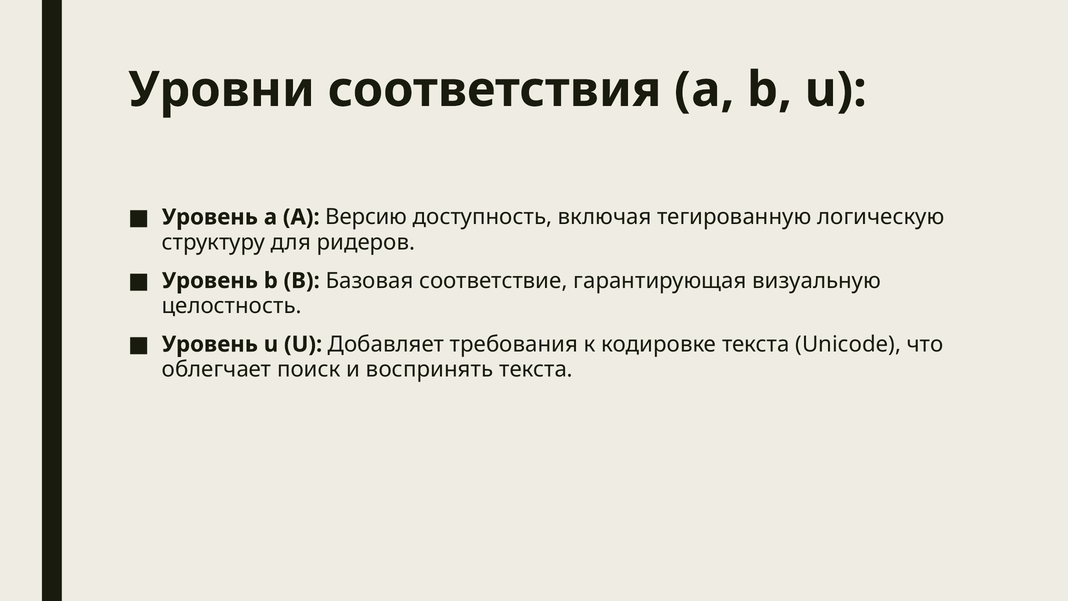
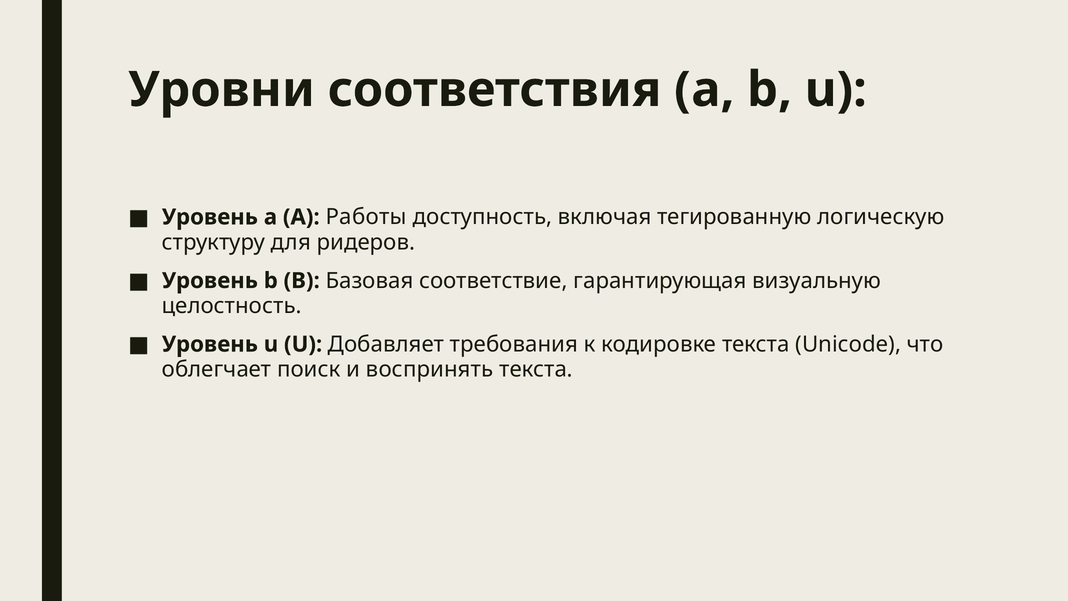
Версию: Версию -> Работы
